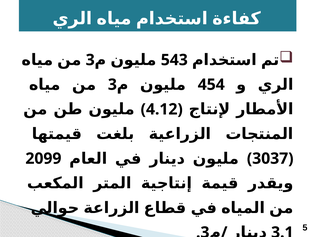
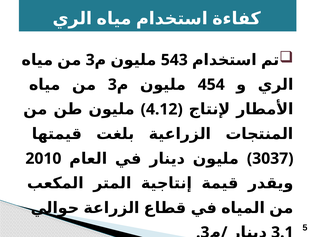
2099: 2099 -> 2010
